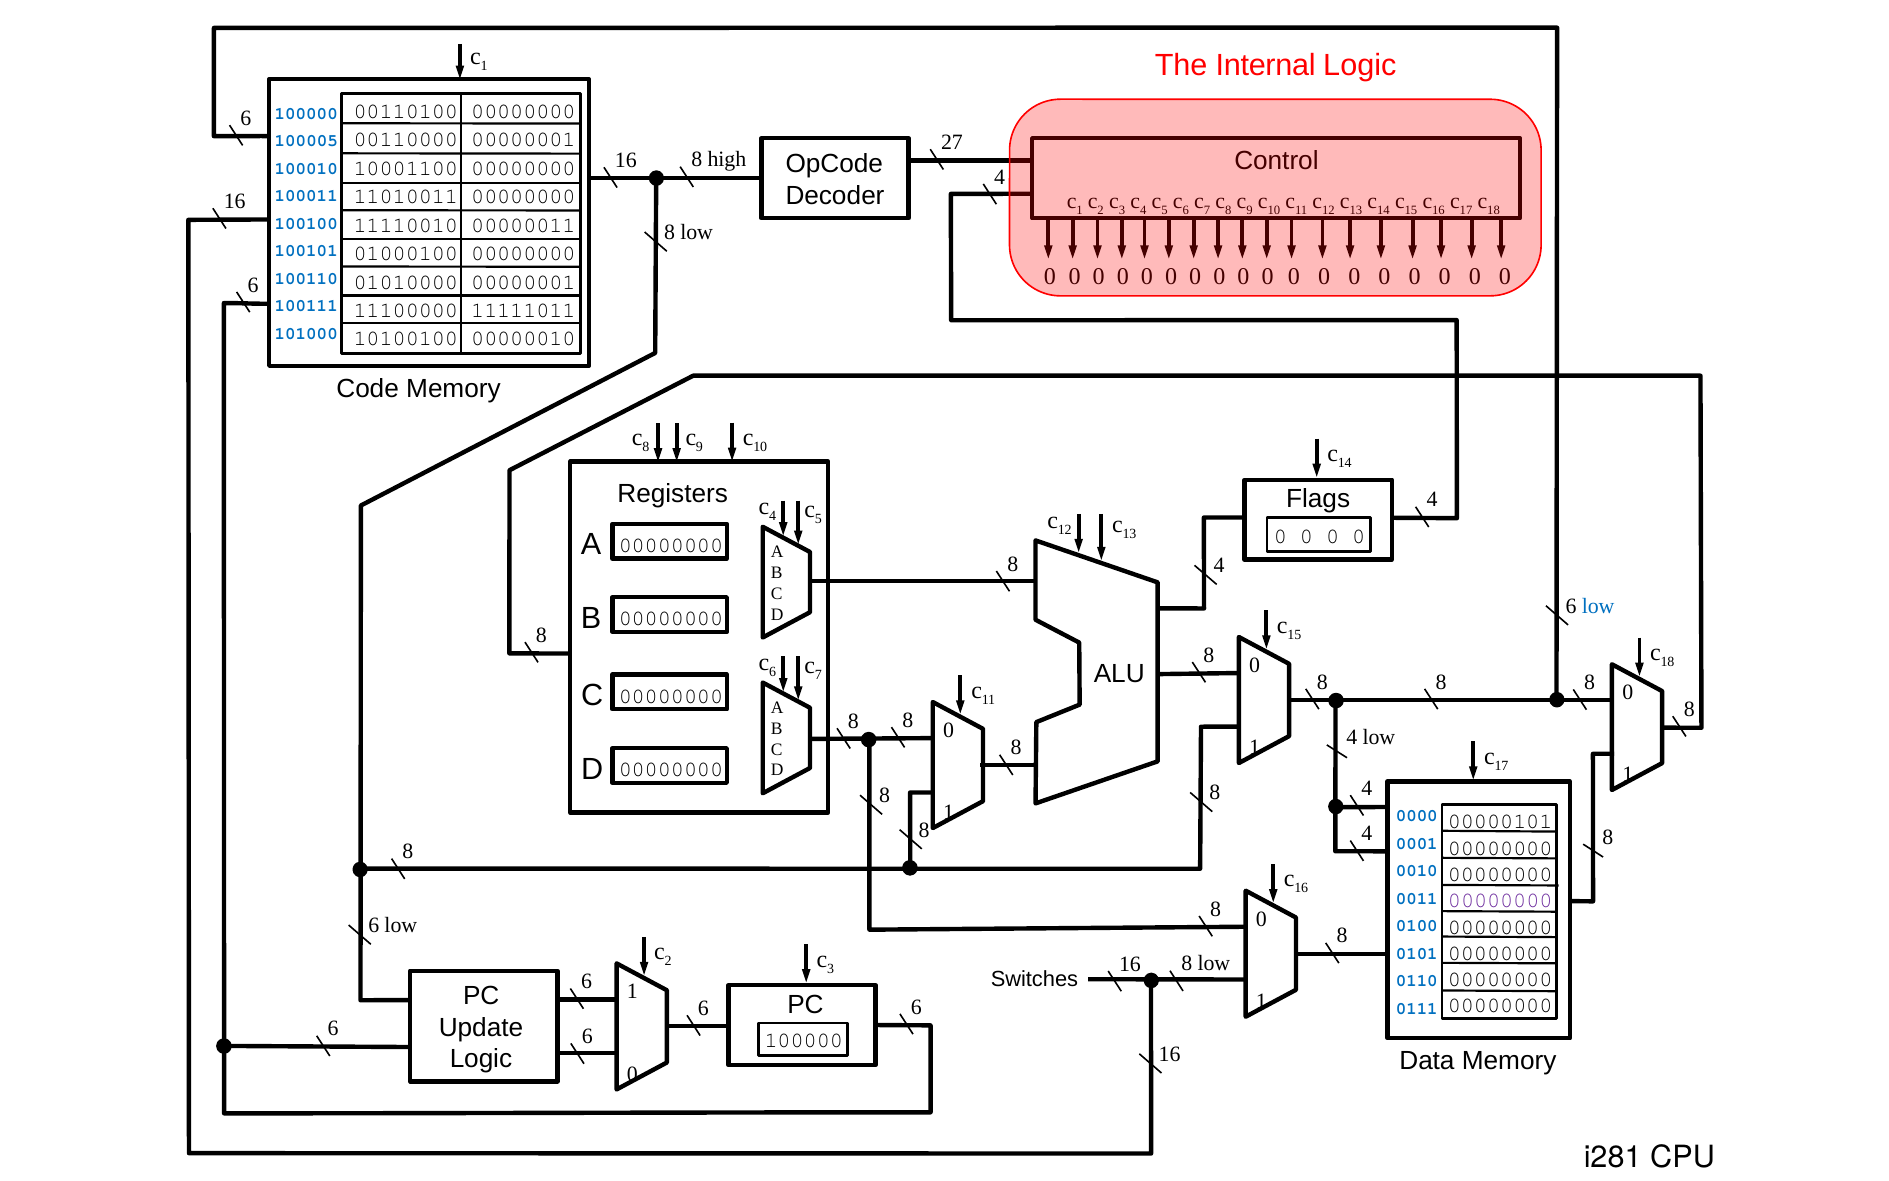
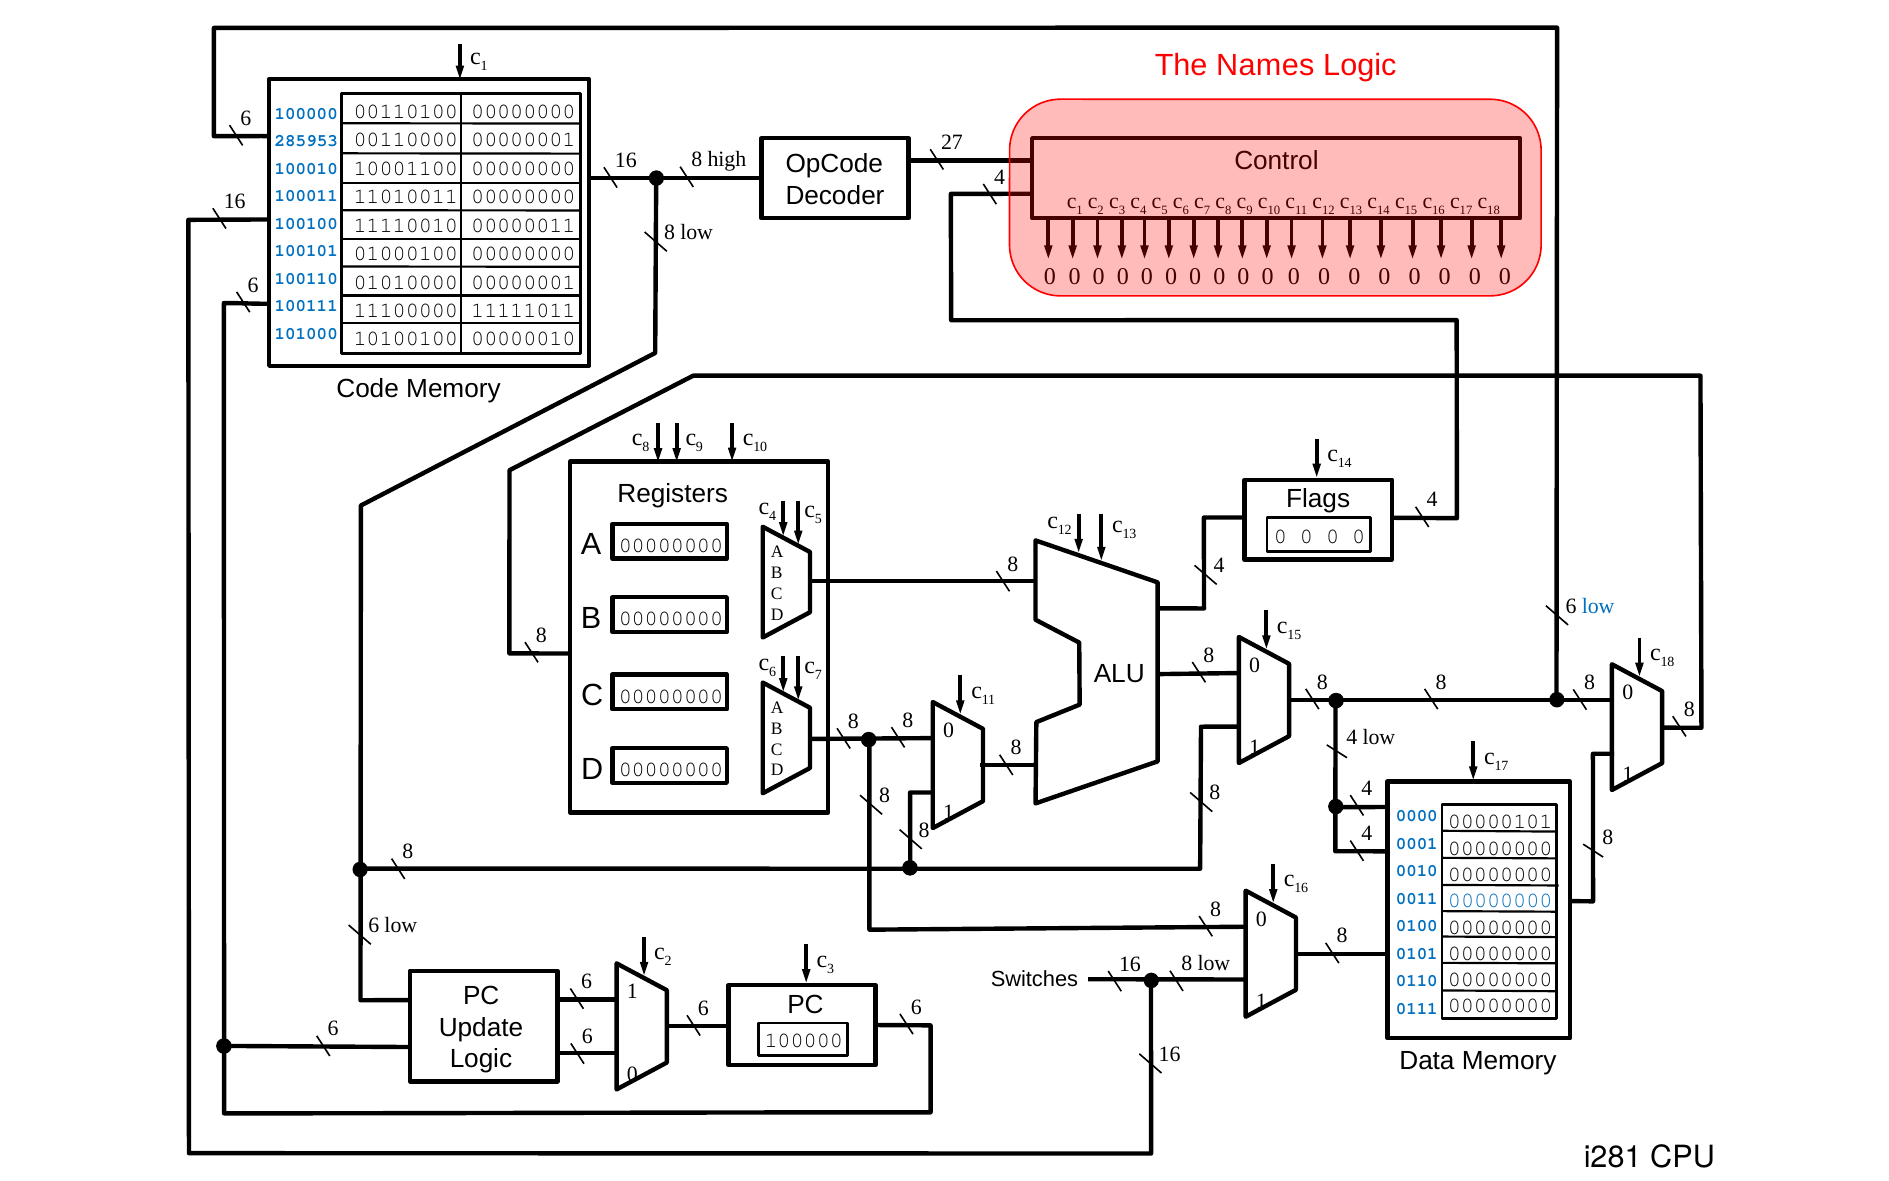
Internal: Internal -> Names
100005: 100005 -> 285953
00000000 at (1500, 900) colour: purple -> blue
